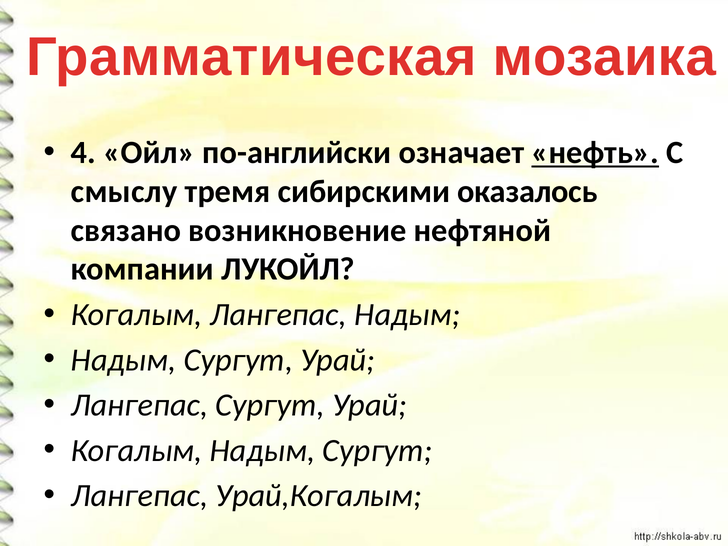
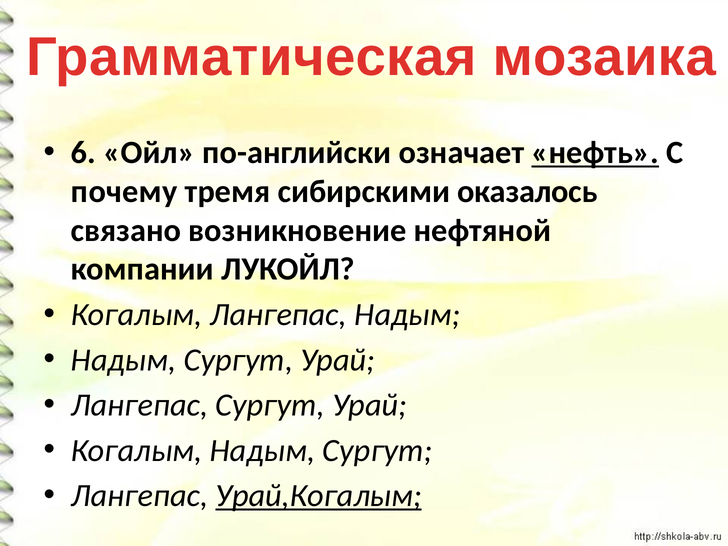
4: 4 -> 6
смыслу: смыслу -> почему
Урай,Когалым underline: none -> present
